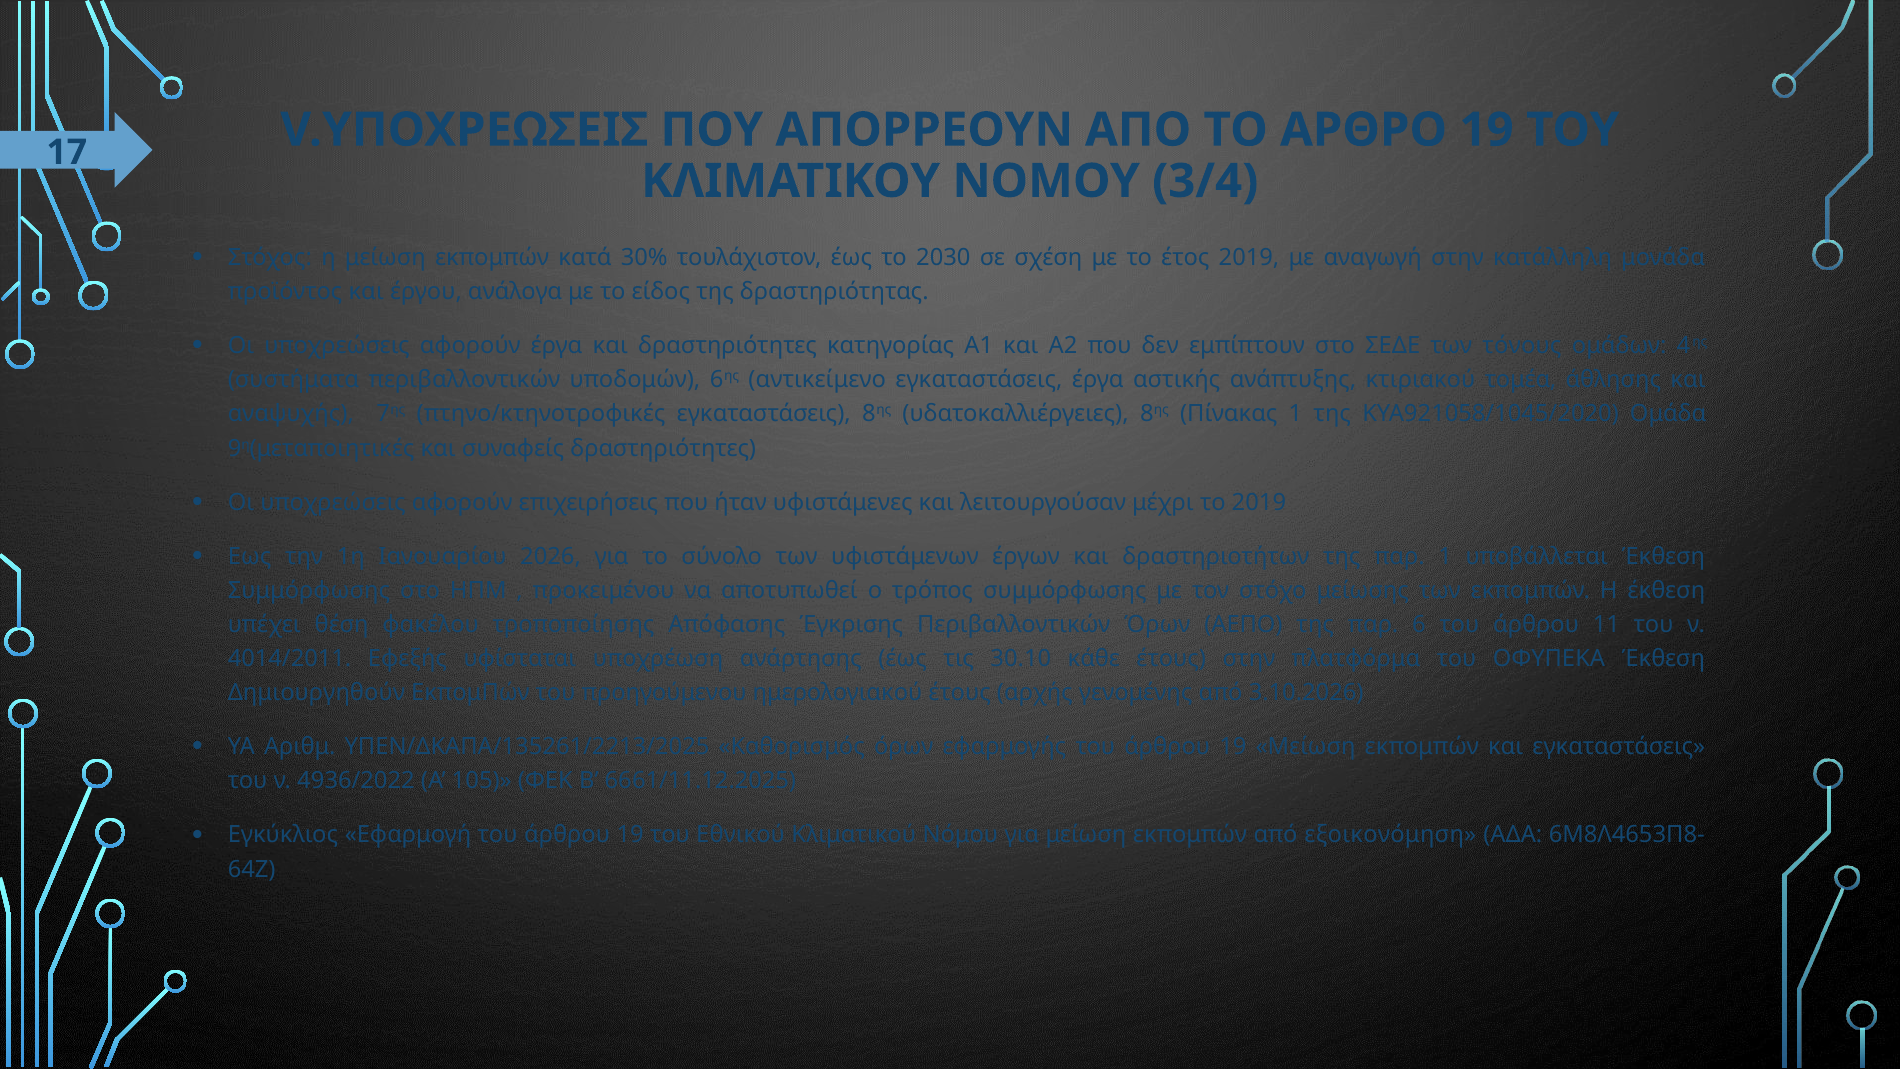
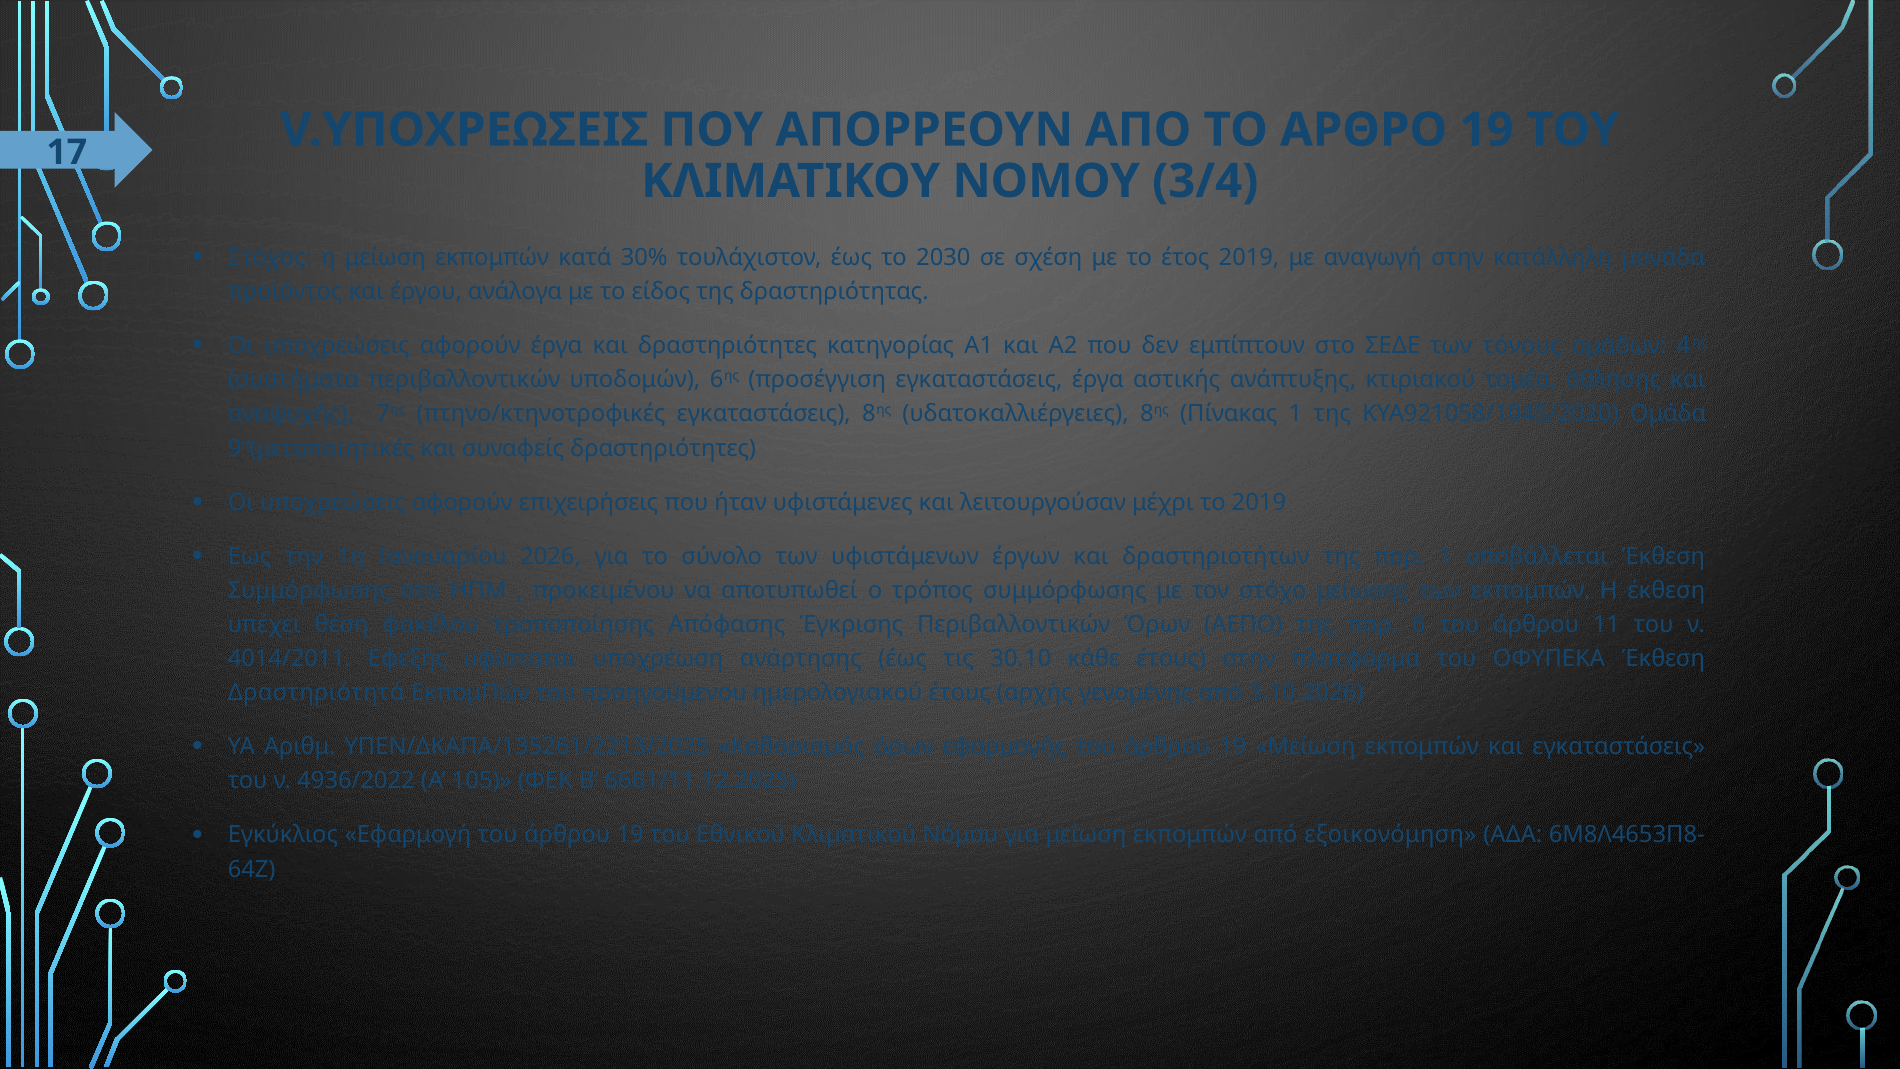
αντικείμενο: αντικείμενο -> προσέγγιση
Δημιουργηθούν: Δημιουργηθούν -> Δραστηριότητά
